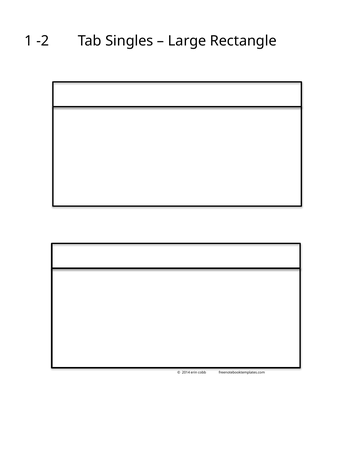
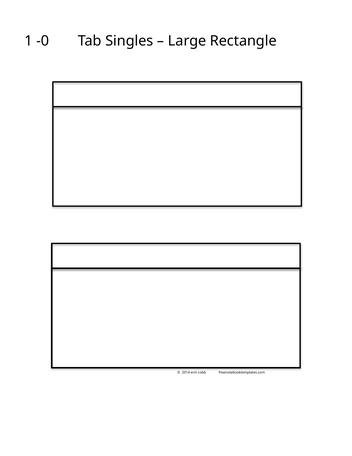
-2: -2 -> -0
